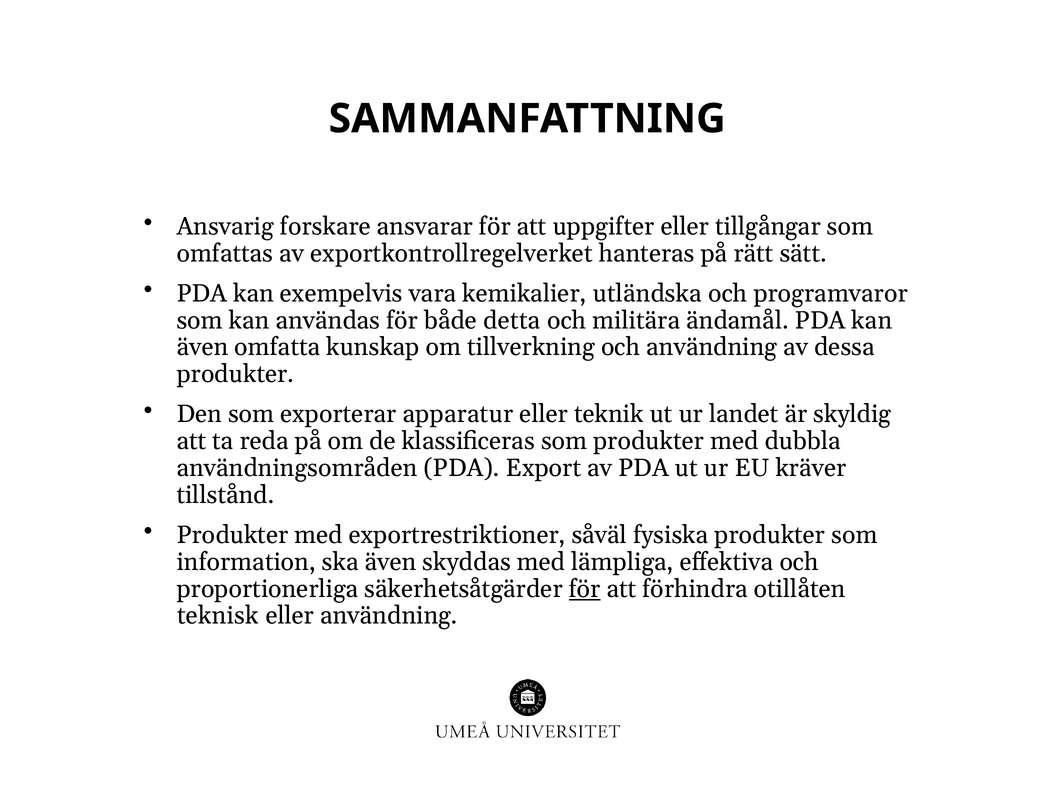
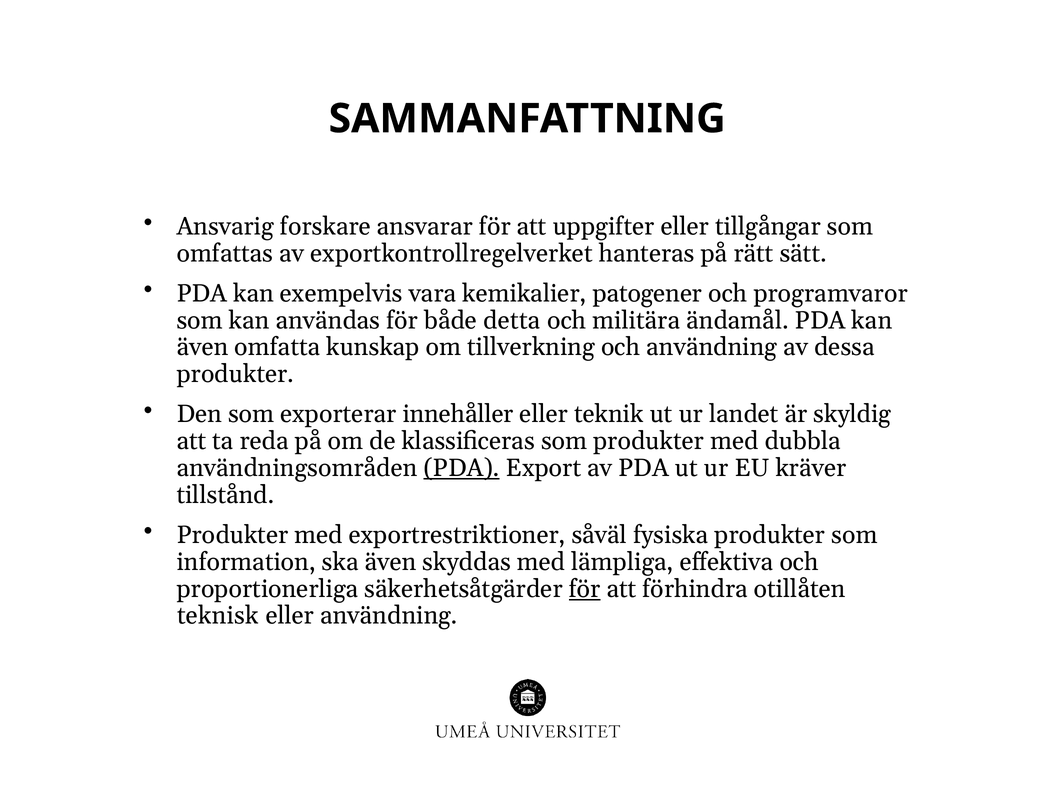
utländska: utländska -> patogener
apparatur: apparatur -> innehåller
PDA at (462, 468) underline: none -> present
